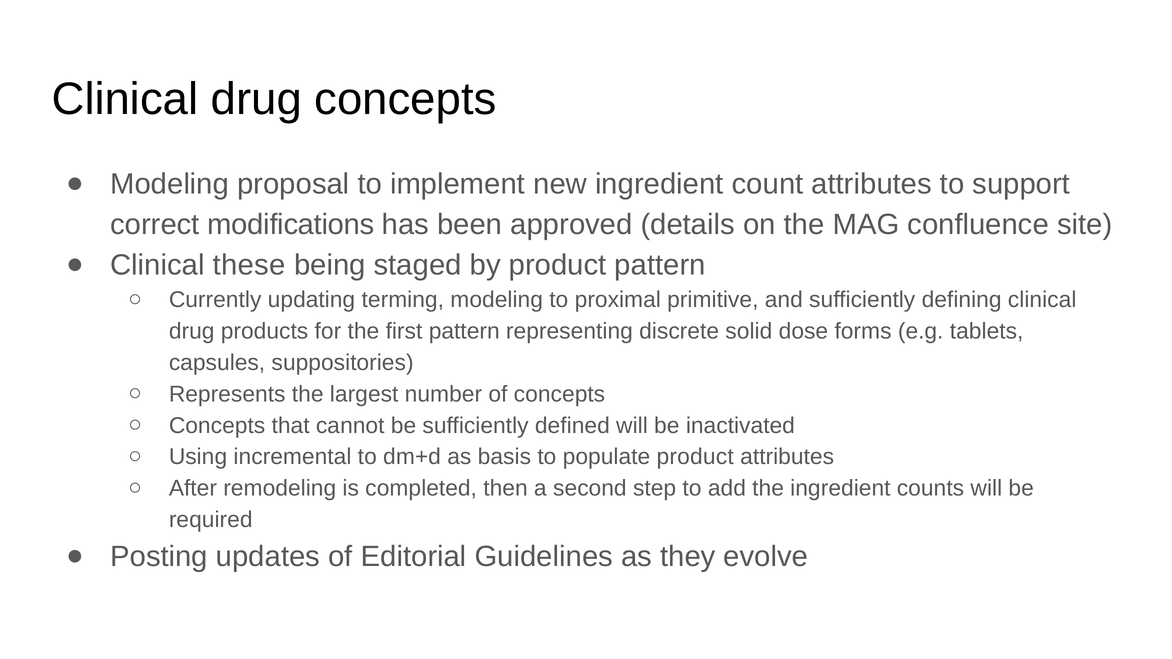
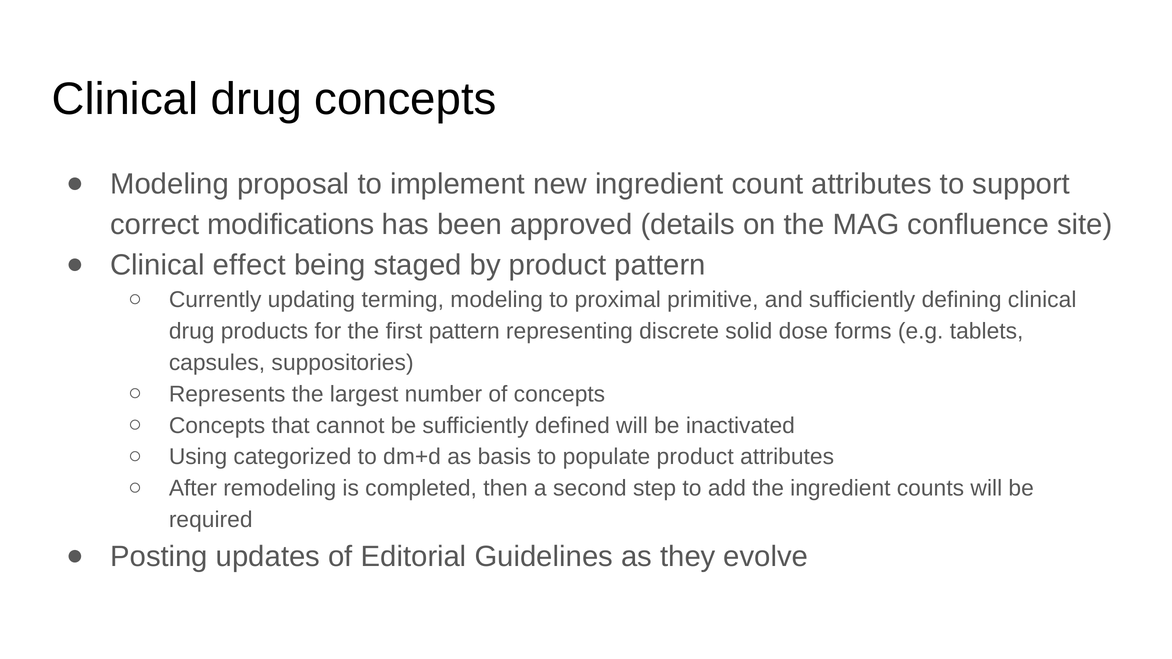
these: these -> effect
incremental: incremental -> categorized
